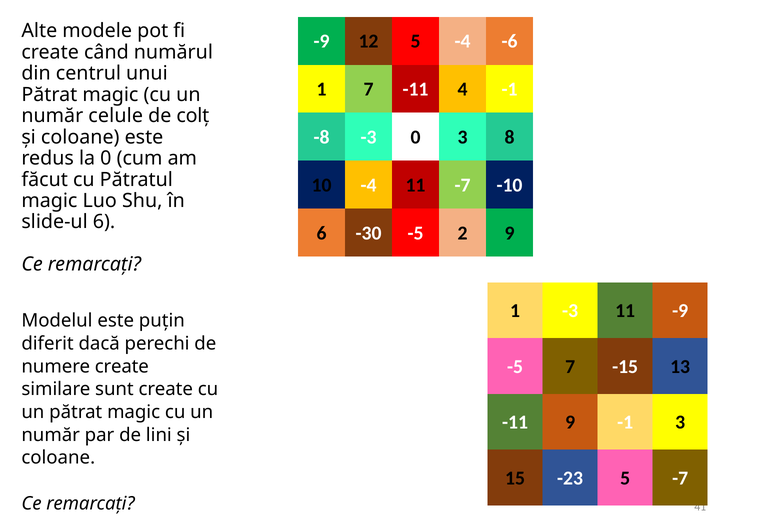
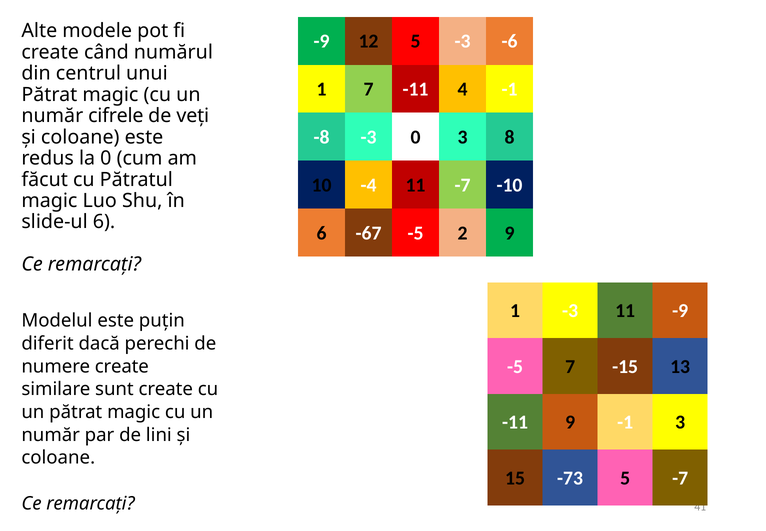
5 -4: -4 -> -3
celule: celule -> cifrele
colț: colț -> veți
-30: -30 -> -67
-23: -23 -> -73
